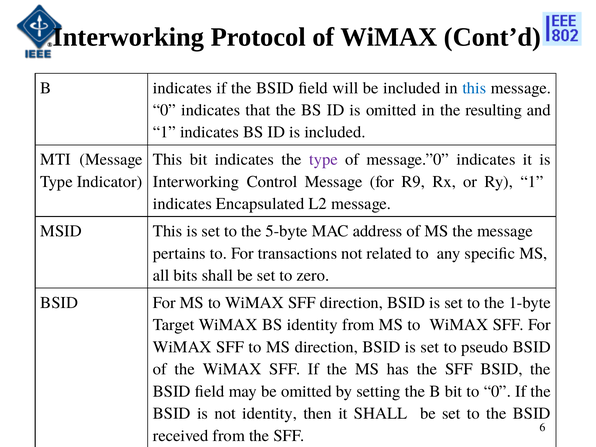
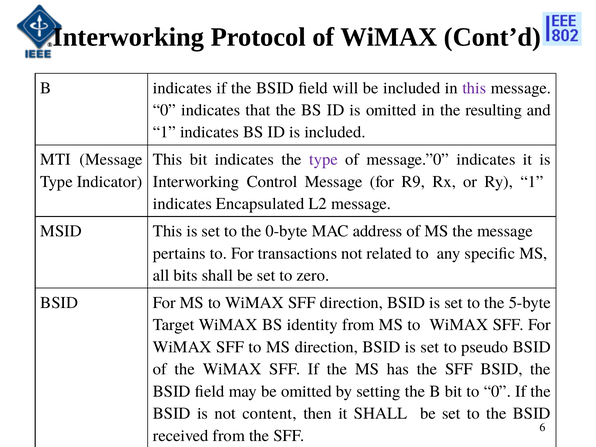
this at (474, 88) colour: blue -> purple
5-byte: 5-byte -> 0-byte
1-byte: 1-byte -> 5-byte
not identity: identity -> content
